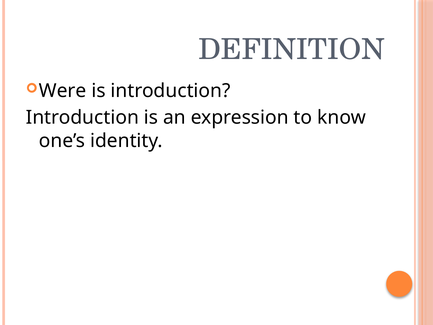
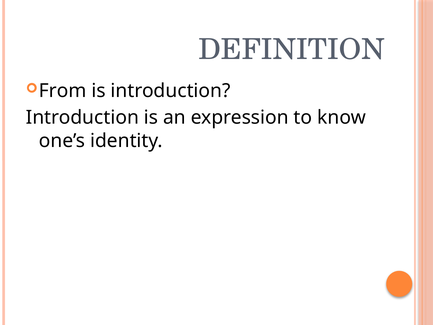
Were: Were -> From
